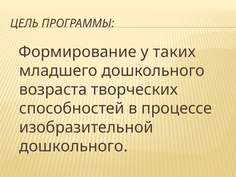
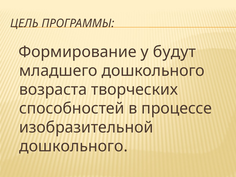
таких: таких -> будут
